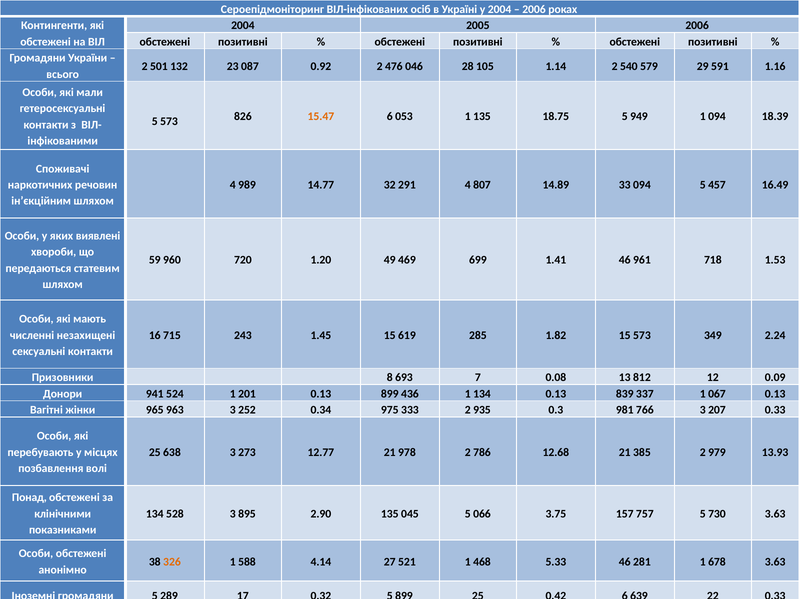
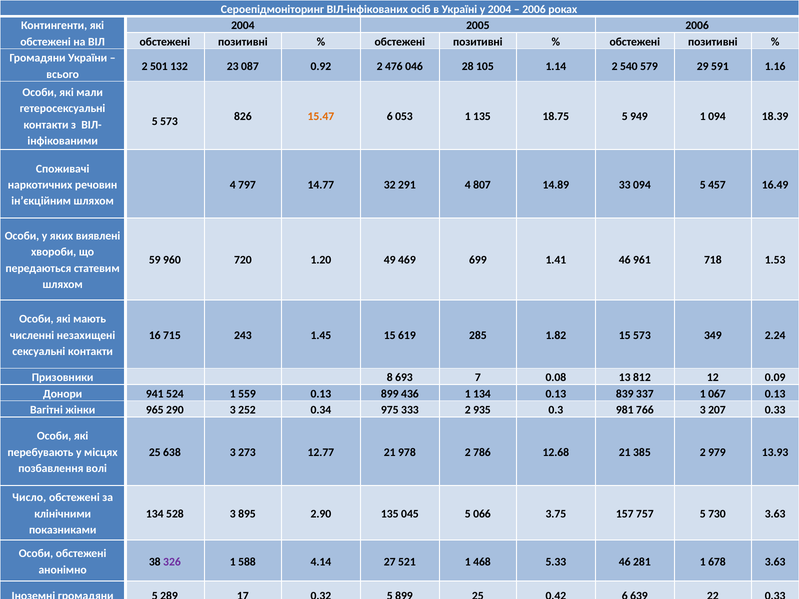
989: 989 -> 797
201: 201 -> 559
963: 963 -> 290
Понад: Понад -> Число
326 colour: orange -> purple
